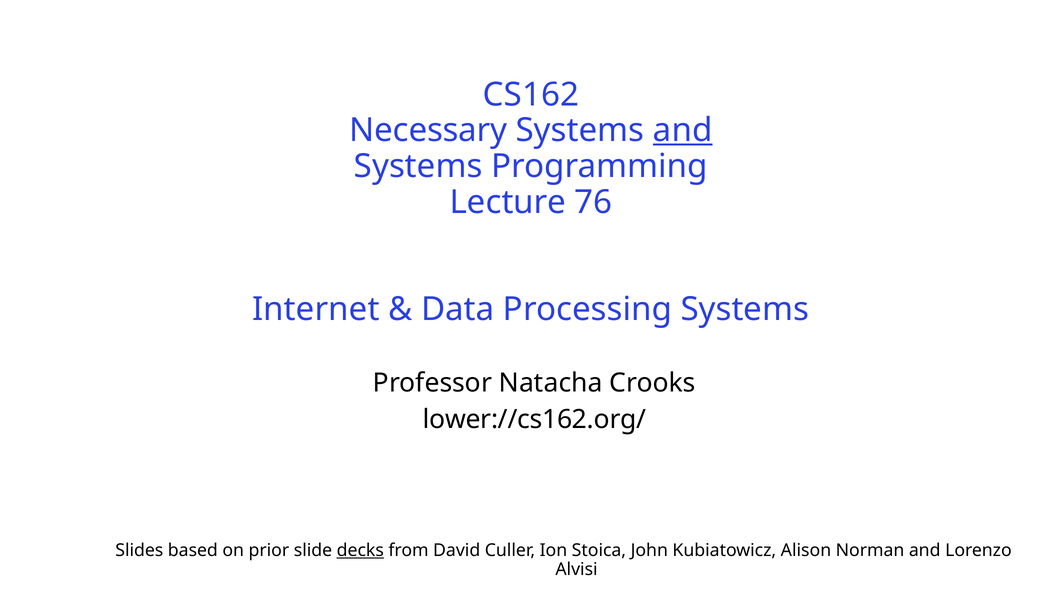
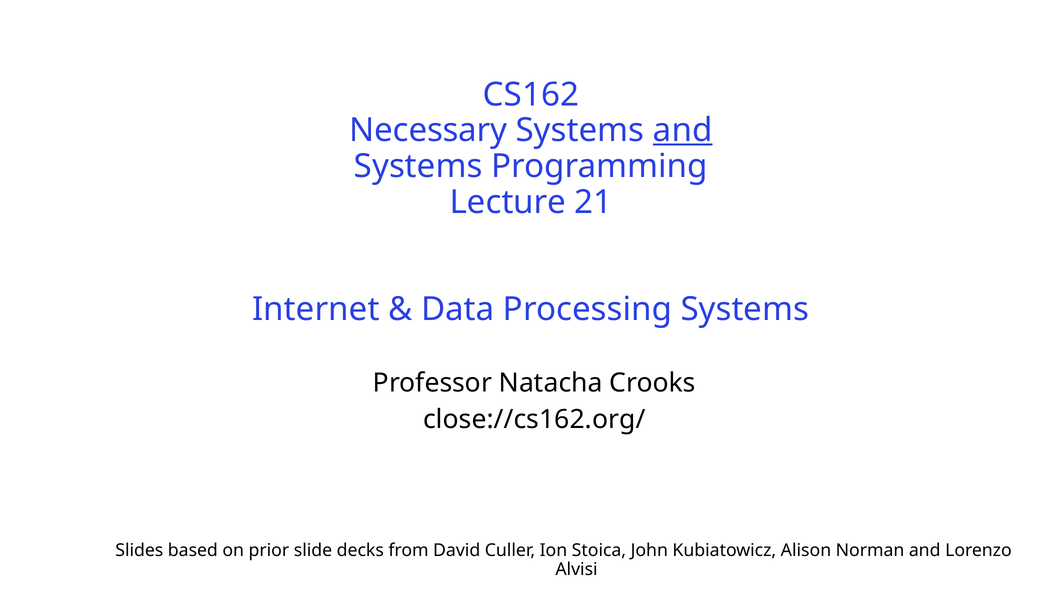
76: 76 -> 21
lower://cs162.org/: lower://cs162.org/ -> close://cs162.org/
decks underline: present -> none
